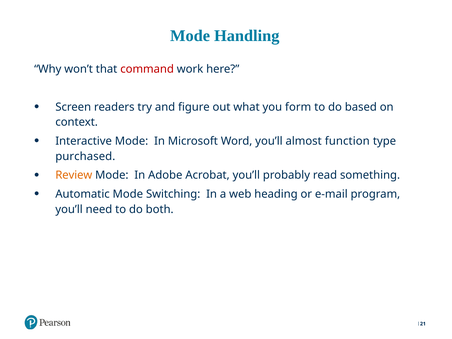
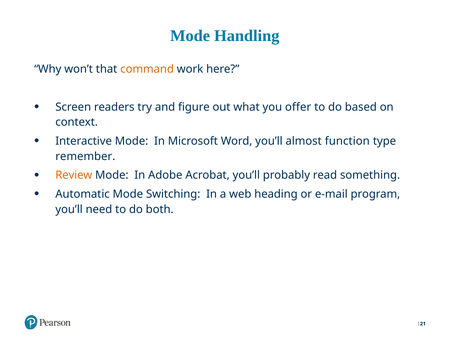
command colour: red -> orange
form: form -> offer
purchased: purchased -> remember
